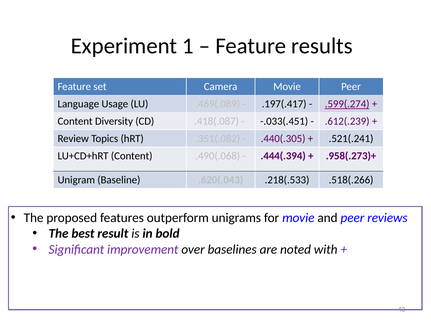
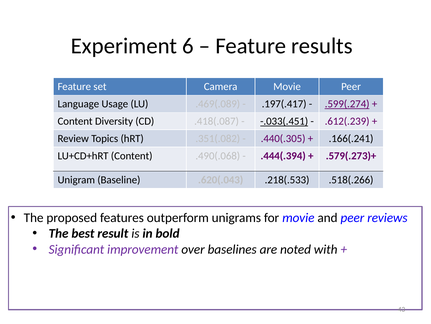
1: 1 -> 6
-.033(.451 underline: none -> present
.521(.241: .521(.241 -> .166(.241
.958(.273)+: .958(.273)+ -> .579(.273)+
